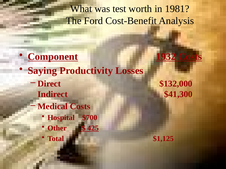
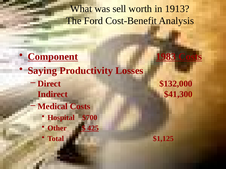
test: test -> sell
1981: 1981 -> 1913
1932: 1932 -> 1983
